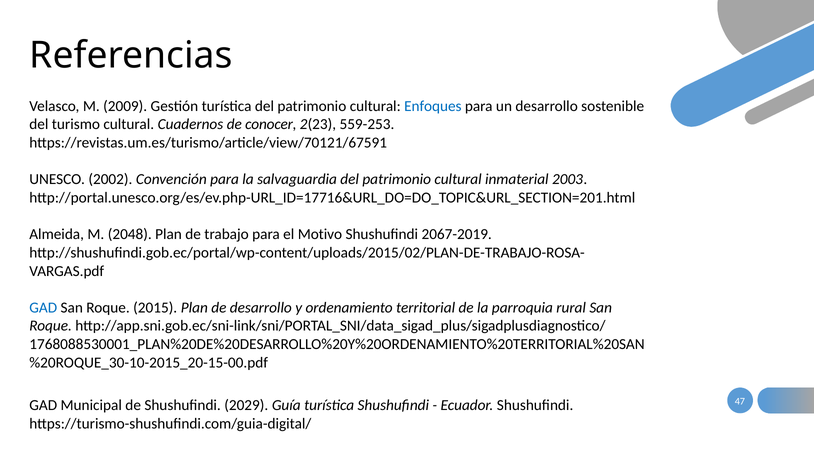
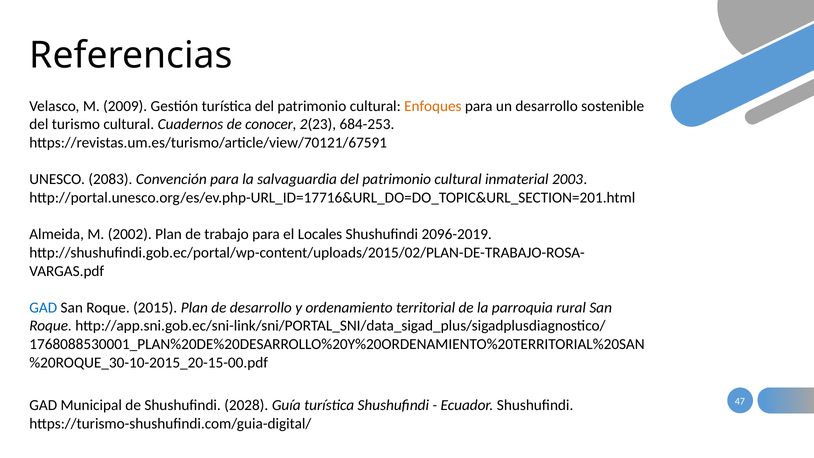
Enfoques colour: blue -> orange
559-253: 559-253 -> 684-253
2002: 2002 -> 2083
2048: 2048 -> 2002
Motivo: Motivo -> Locales
2067-2019: 2067-2019 -> 2096-2019
2029: 2029 -> 2028
